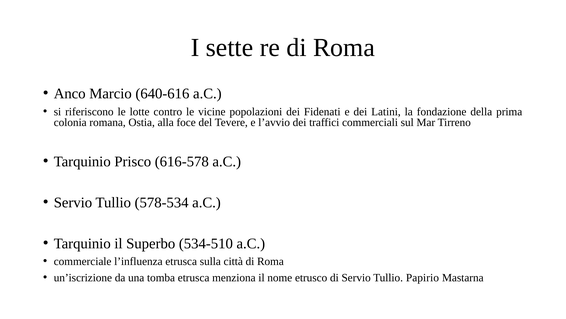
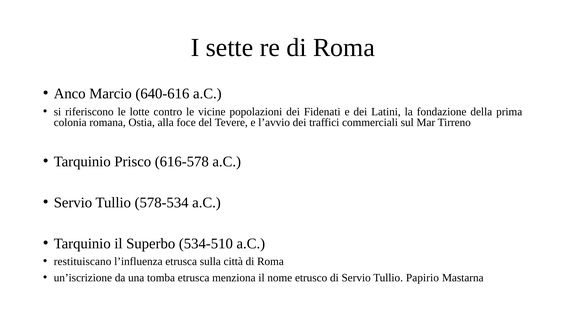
commerciale: commerciale -> restituiscano
